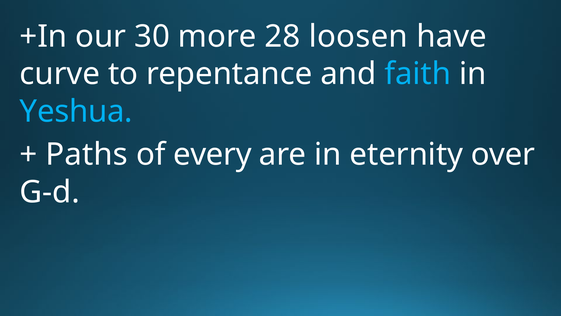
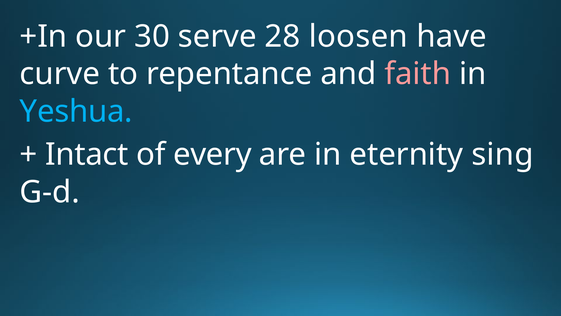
more: more -> serve
faith colour: light blue -> pink
Paths: Paths -> Intact
over: over -> sing
